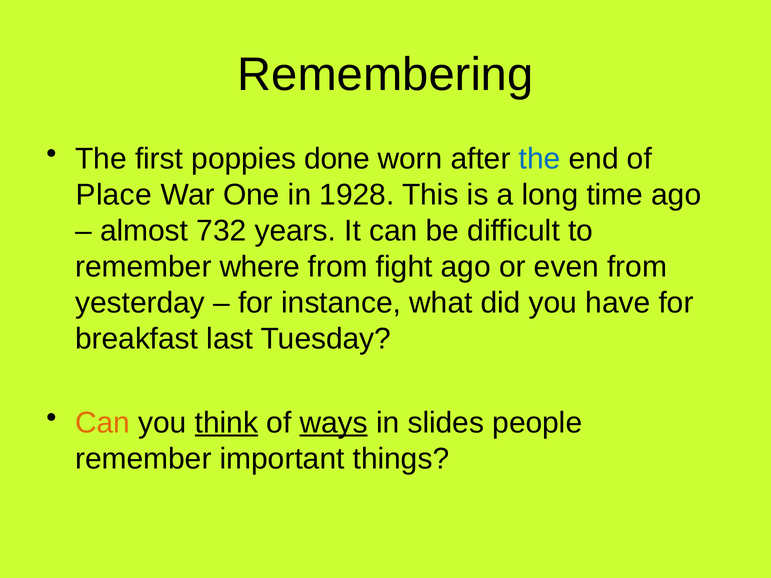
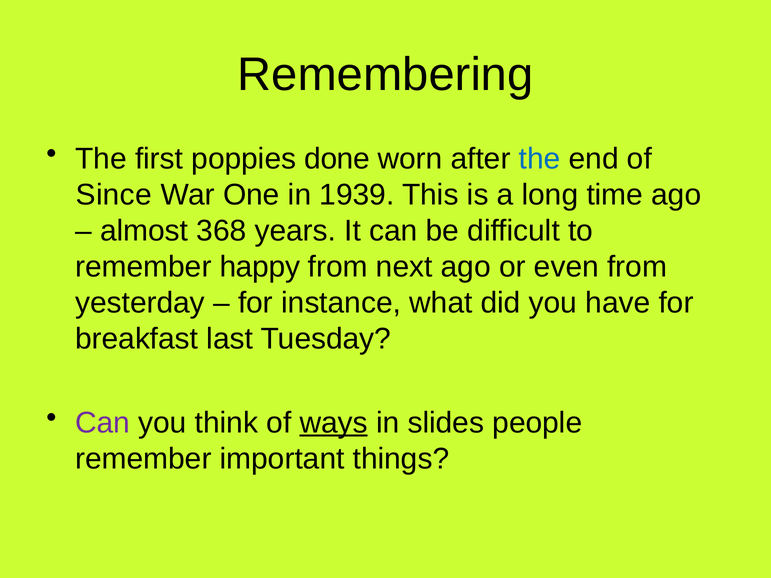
Place: Place -> Since
1928: 1928 -> 1939
732: 732 -> 368
where: where -> happy
fight: fight -> next
Can at (103, 423) colour: orange -> purple
think underline: present -> none
